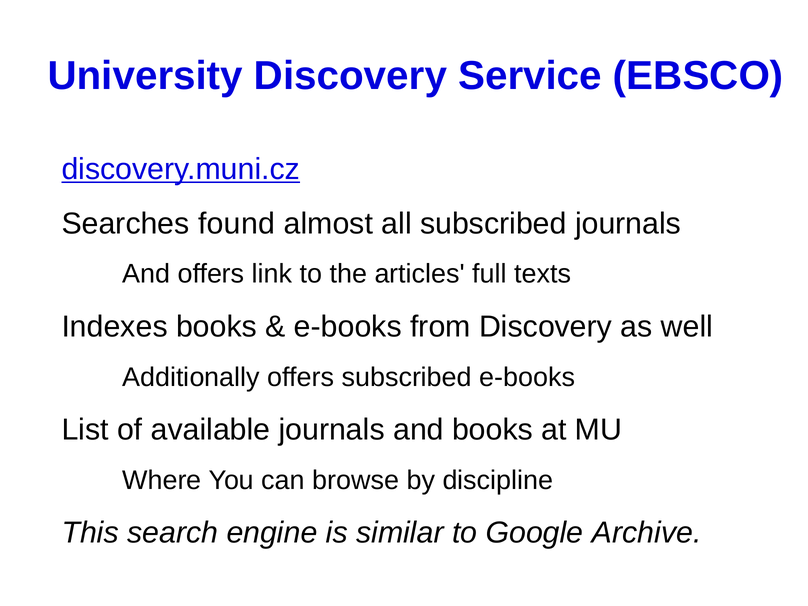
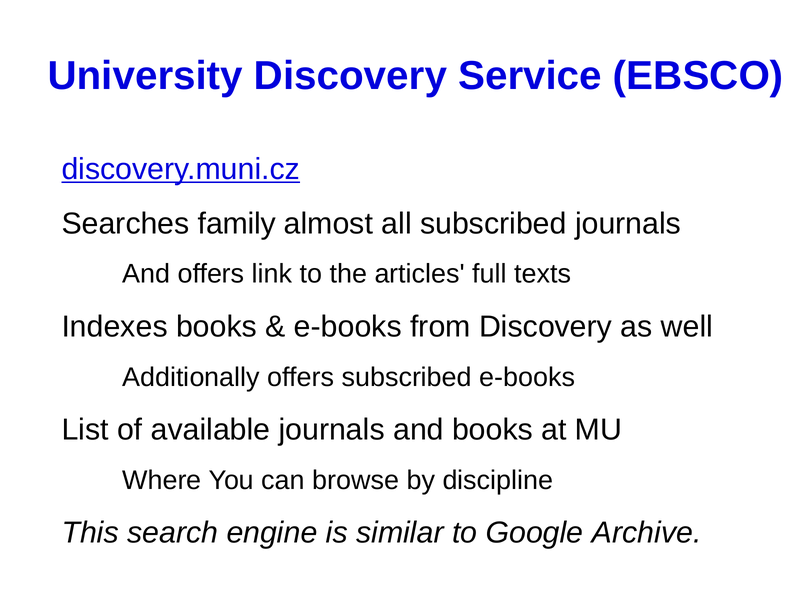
found: found -> family
